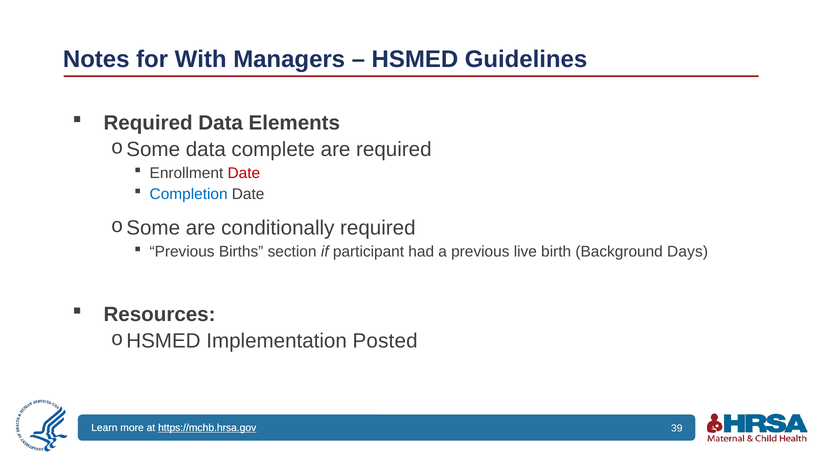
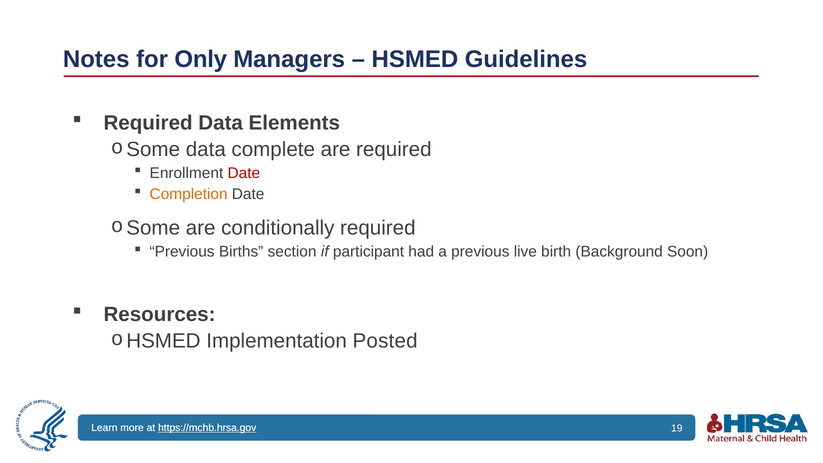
With: With -> Only
Completion colour: blue -> orange
Days: Days -> Soon
39: 39 -> 19
